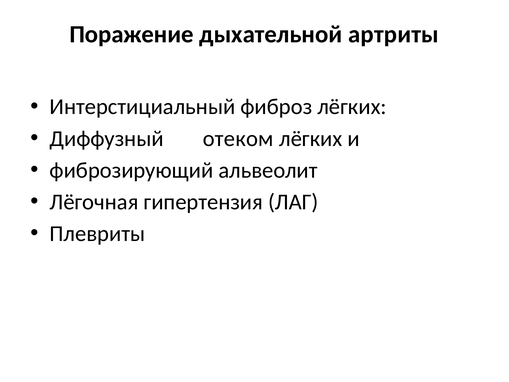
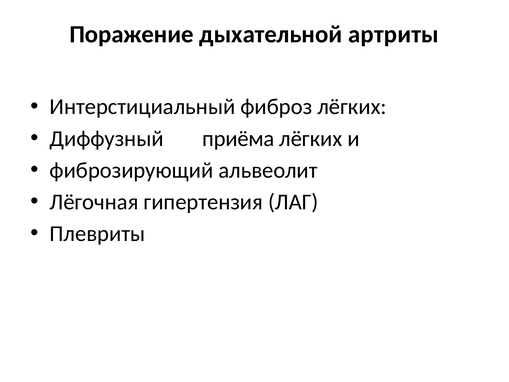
отеком: отеком -> приёма
